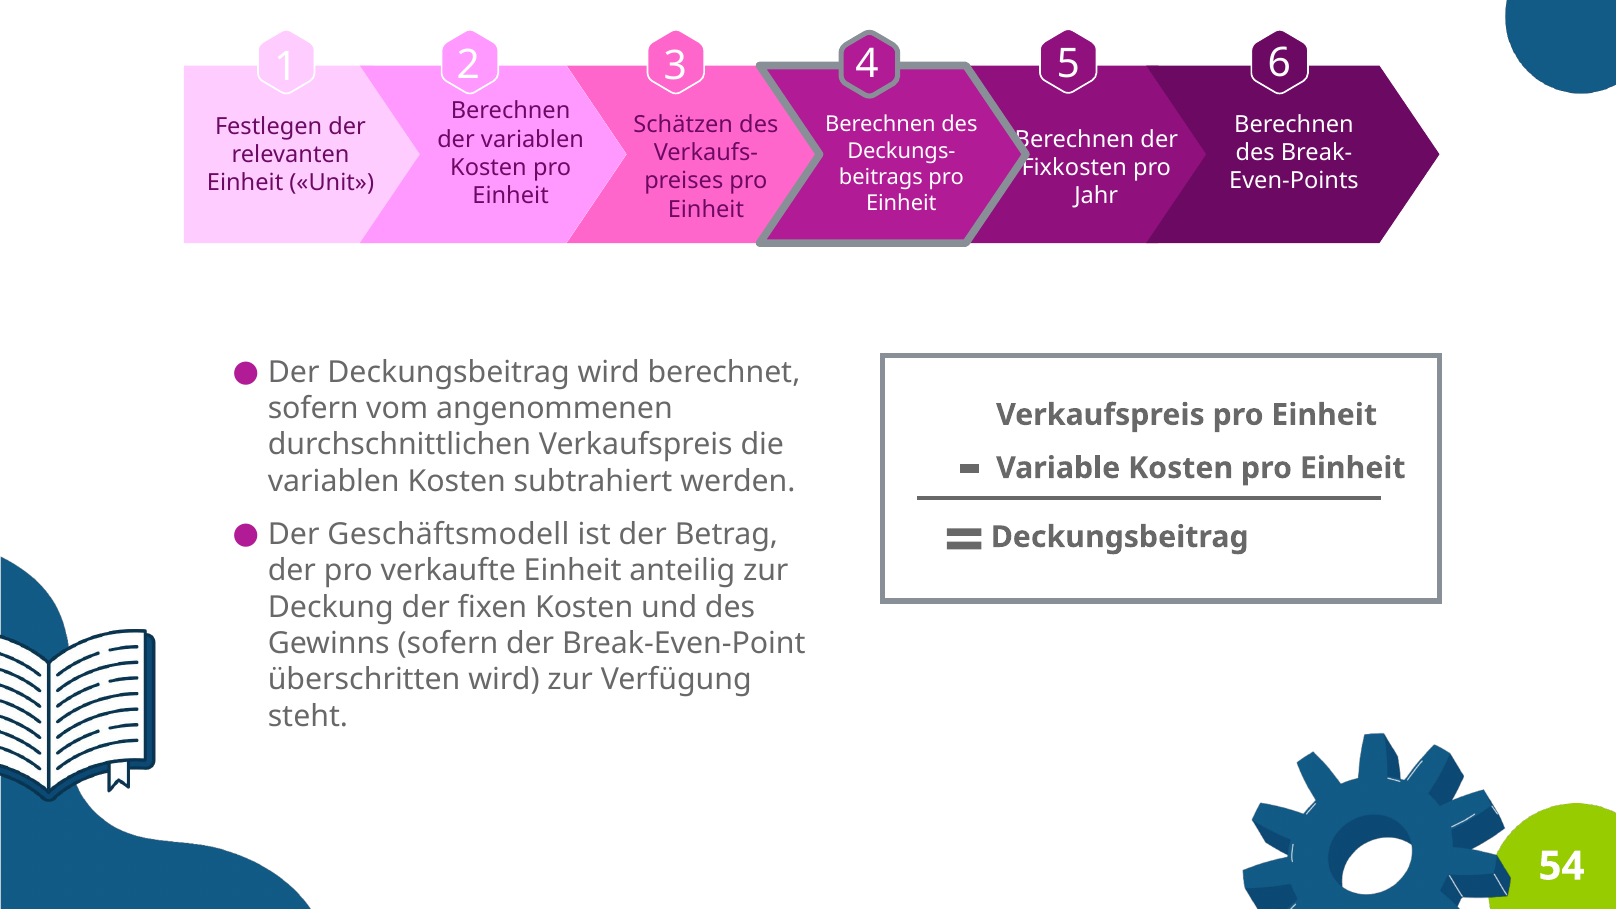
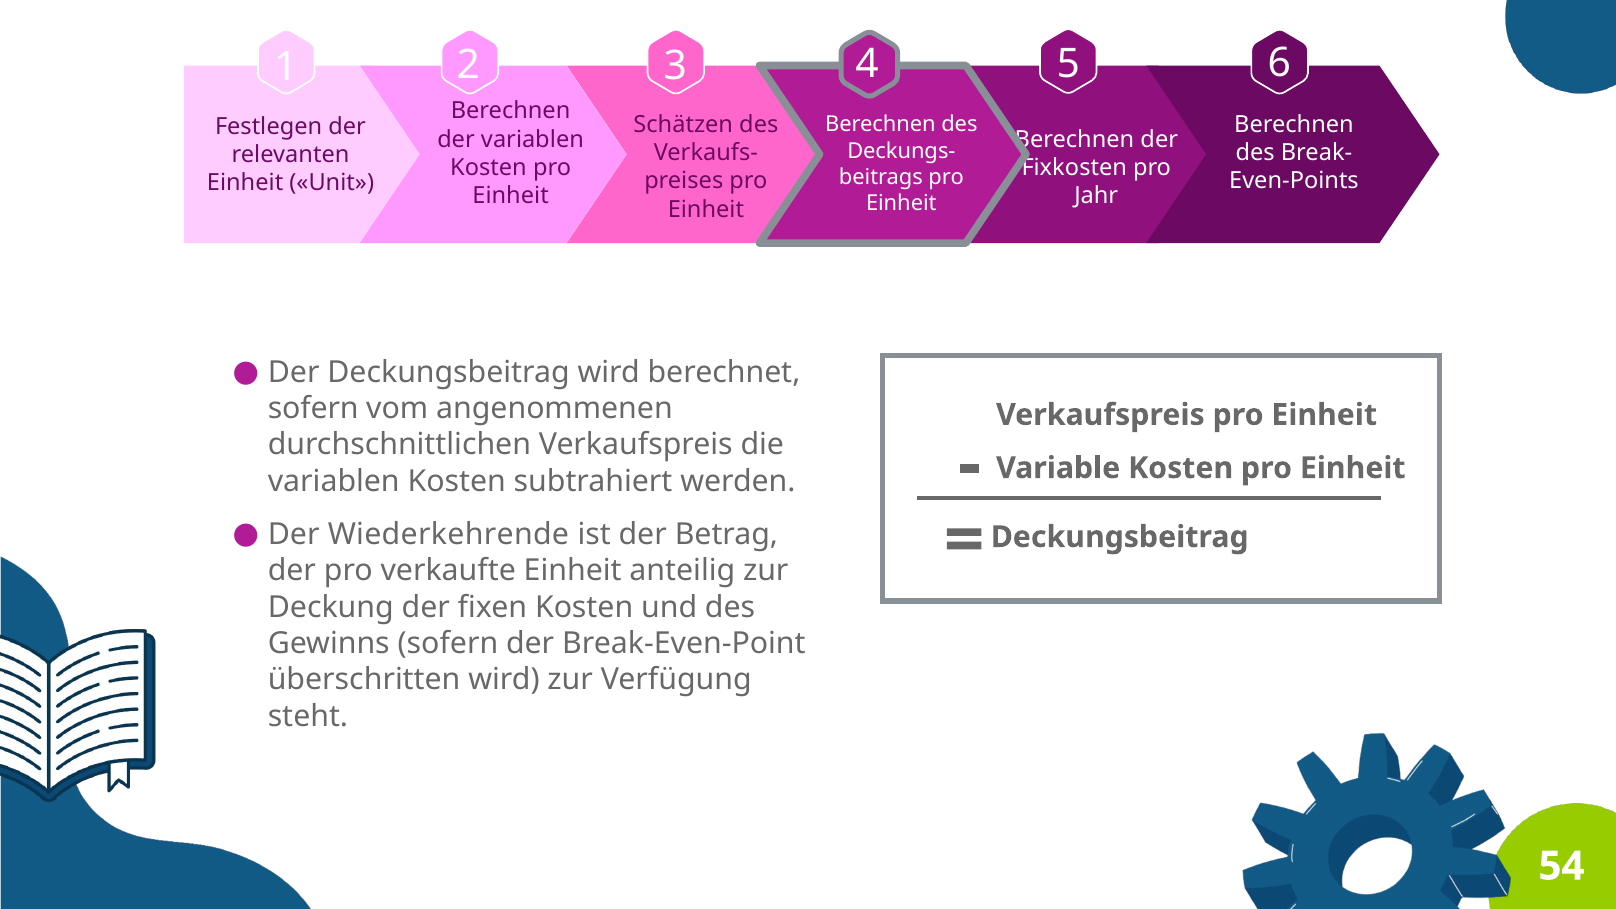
Geschäftsmodell: Geschäftsmodell -> Wiederkehrende
